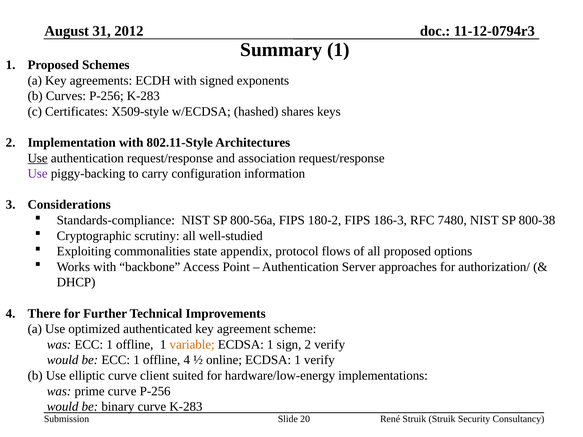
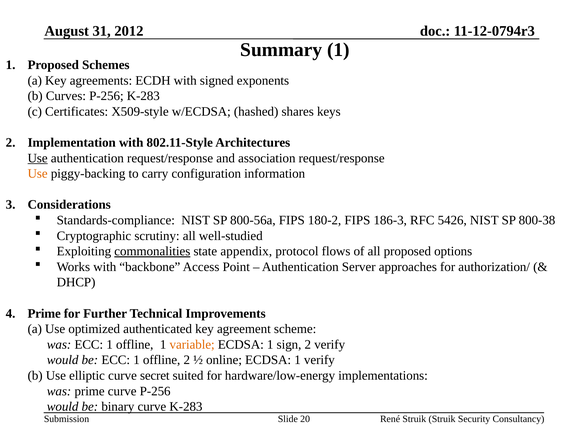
Use at (38, 174) colour: purple -> orange
7480: 7480 -> 5426
commonalities underline: none -> present
4 There: There -> Prime
offline 4: 4 -> 2
client: client -> secret
